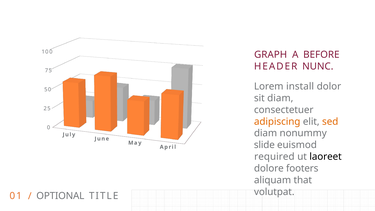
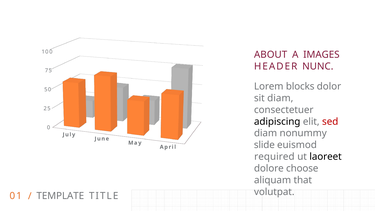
GRAPH: GRAPH -> ABOUT
BEFORE: BEFORE -> IMAGES
install: install -> blocks
adipiscing colour: orange -> black
sed colour: orange -> red
footers: footers -> choose
OPTIONAL: OPTIONAL -> TEMPLATE
